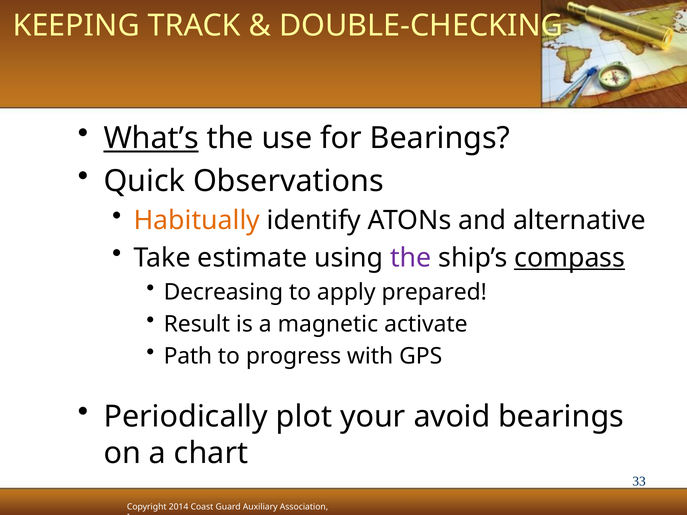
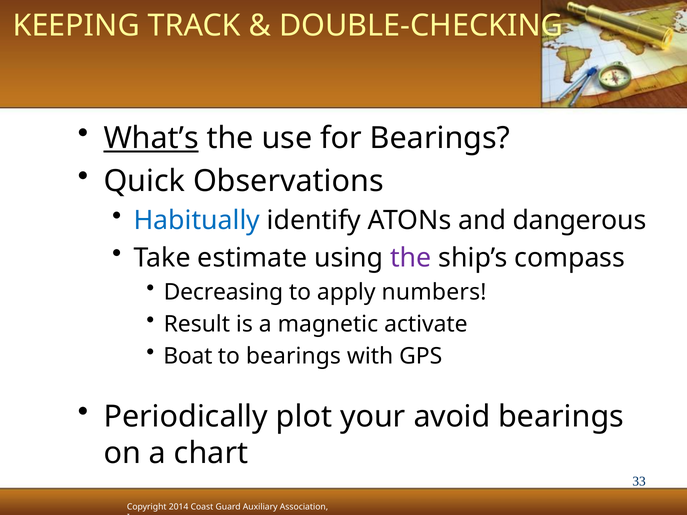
Habitually colour: orange -> blue
alternative: alternative -> dangerous
compass underline: present -> none
prepared: prepared -> numbers
Path: Path -> Boat
to progress: progress -> bearings
